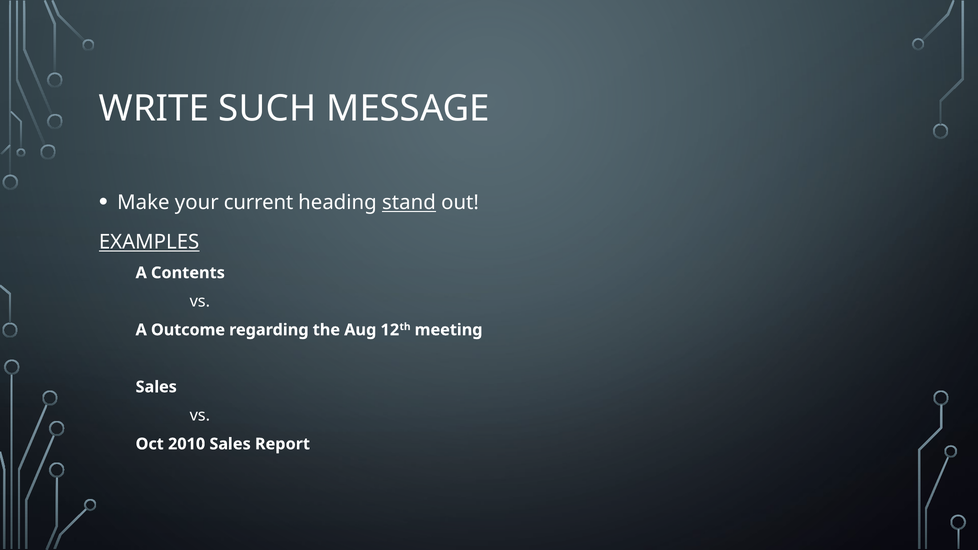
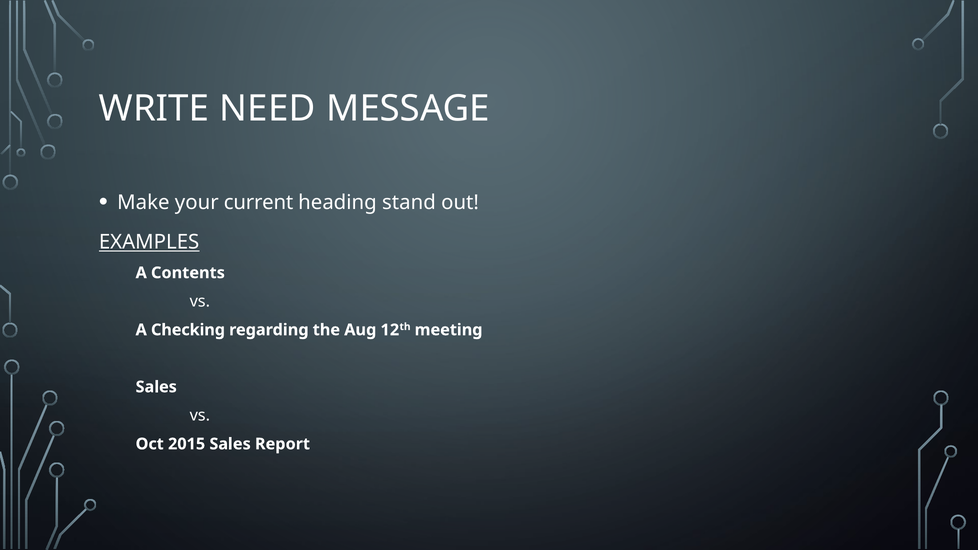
SUCH: SUCH -> NEED
stand underline: present -> none
Outcome: Outcome -> Checking
2010: 2010 -> 2015
